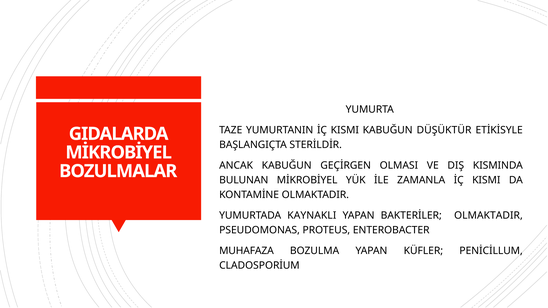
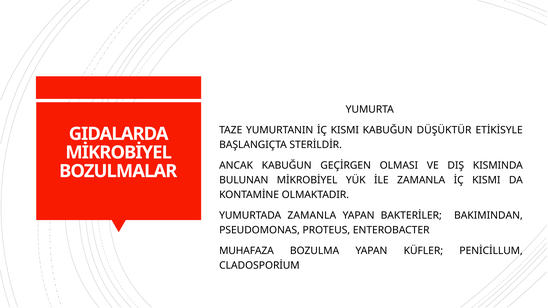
YUMURTADA KAYNAKLI: KAYNAKLI -> ZAMANLA
BAKTERİLER OLMAKTADIR: OLMAKTADIR -> BAKIMINDAN
